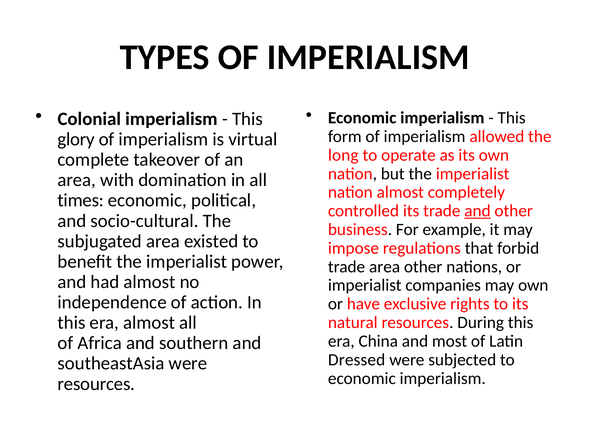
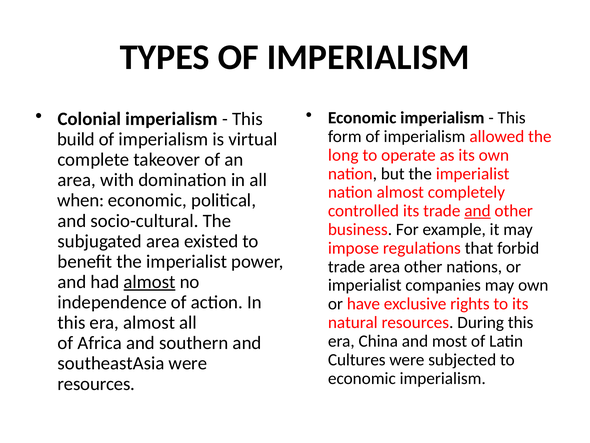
glory: glory -> build
times: times -> when
almost at (150, 282) underline: none -> present
Dressed: Dressed -> Cultures
